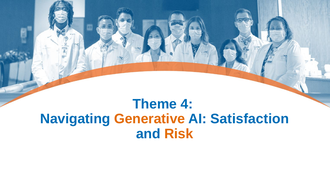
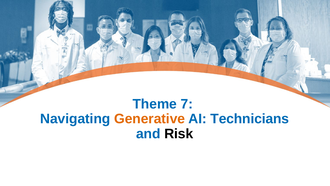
4: 4 -> 7
Satisfaction: Satisfaction -> Technicians
Risk colour: orange -> black
